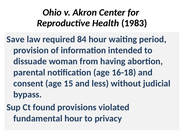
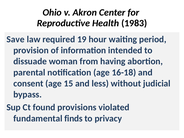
84: 84 -> 19
fundamental hour: hour -> finds
